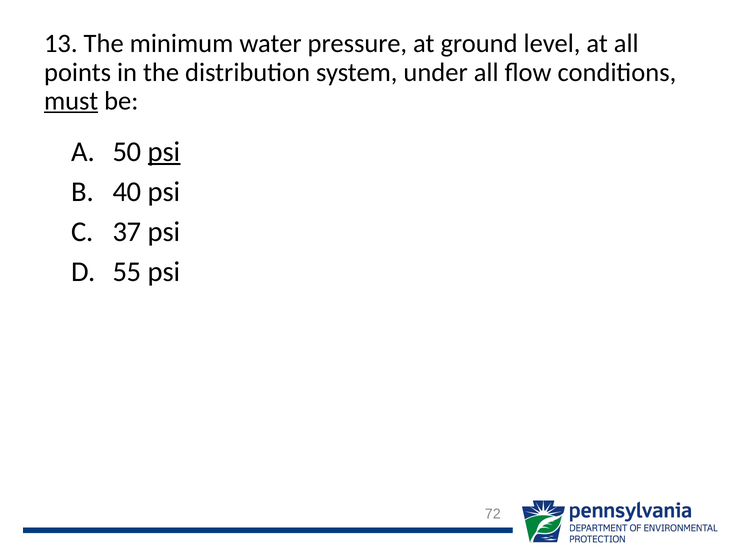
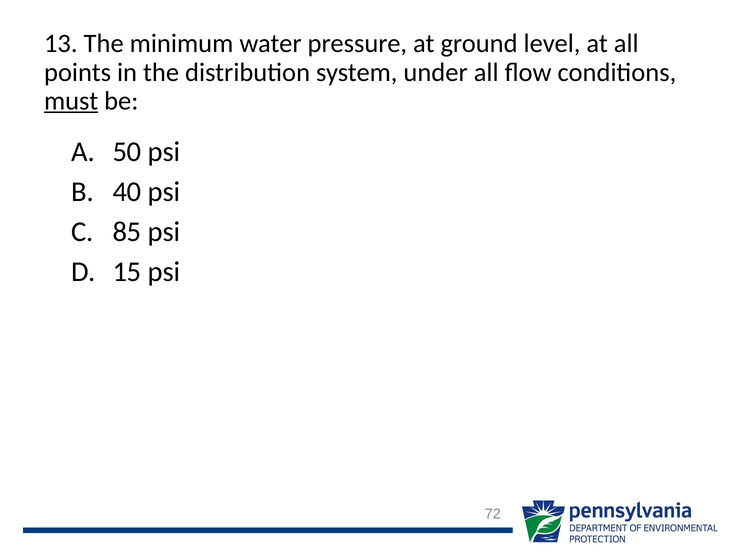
psi at (164, 151) underline: present -> none
37: 37 -> 85
55: 55 -> 15
